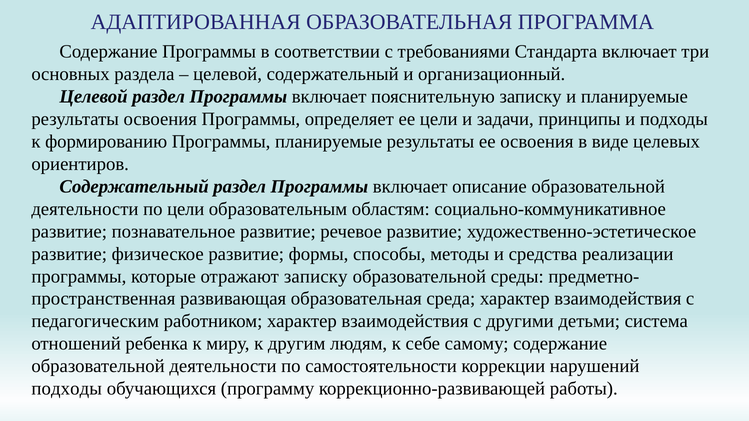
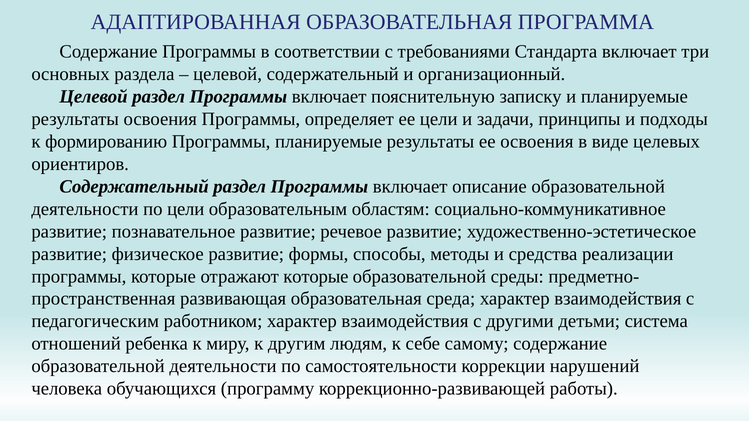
отражают записку: записку -> которые
подходы at (67, 389): подходы -> человека
